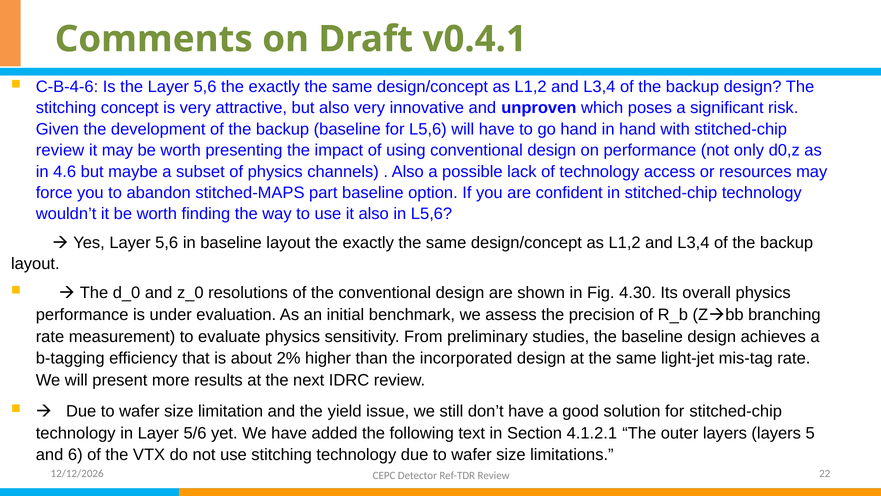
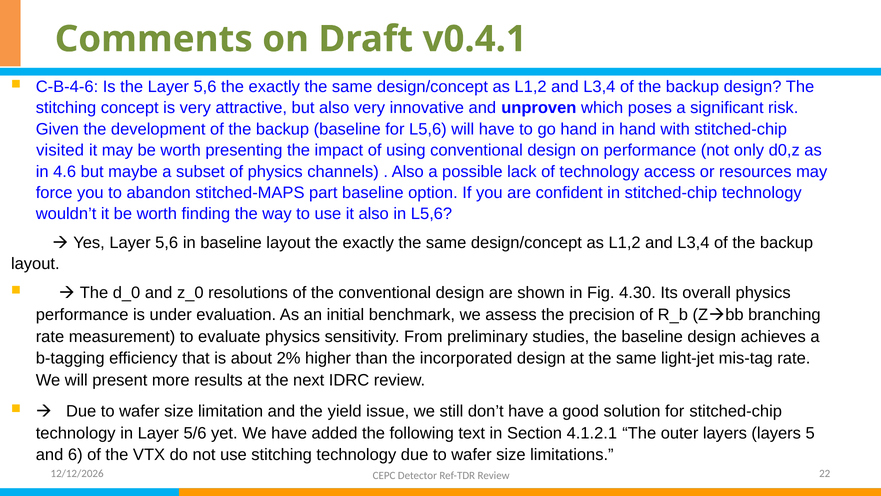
review at (60, 150): review -> visited
